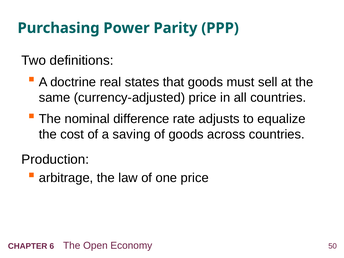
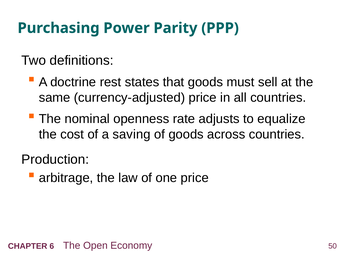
real: real -> rest
difference: difference -> openness
